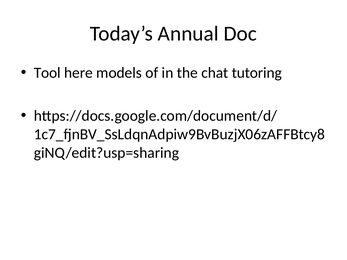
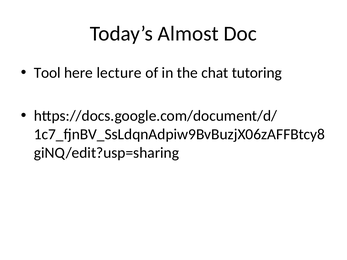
Annual: Annual -> Almost
models: models -> lecture
